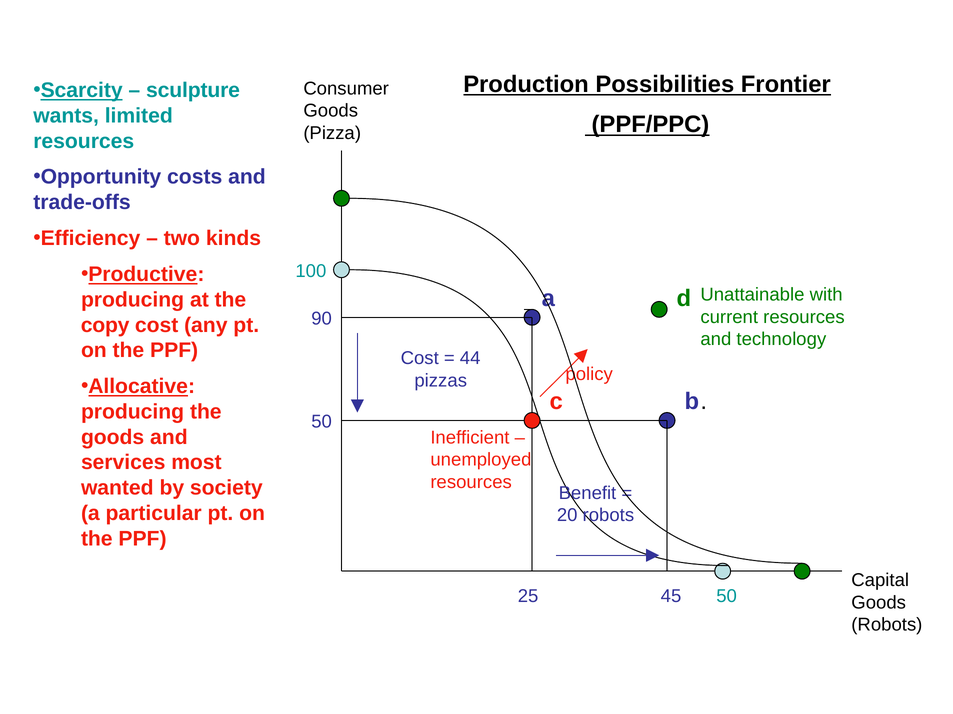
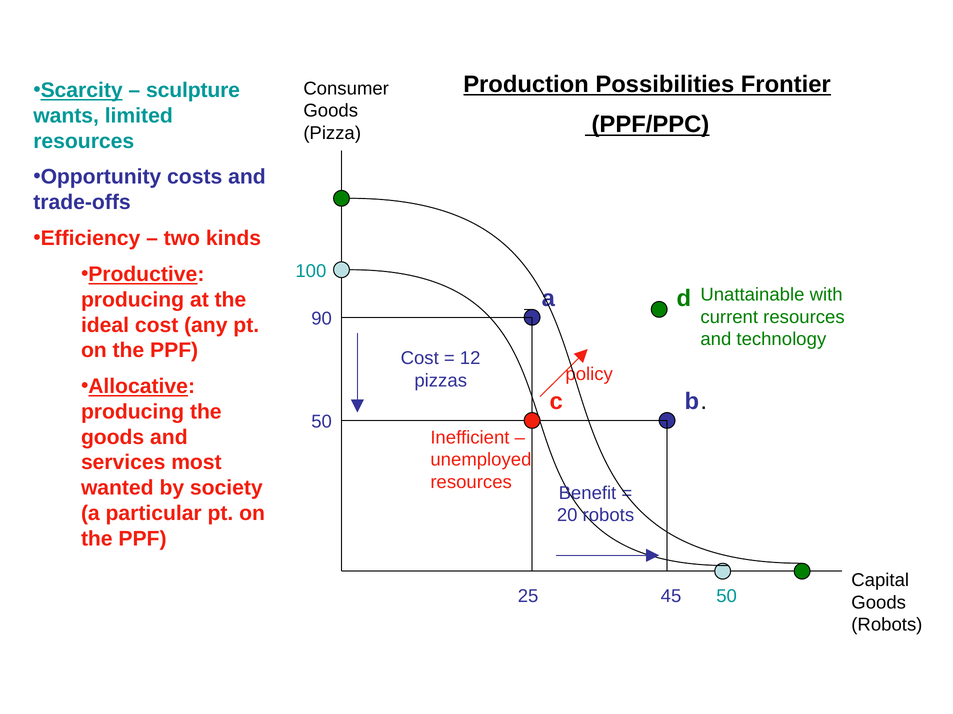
copy: copy -> ideal
44: 44 -> 12
